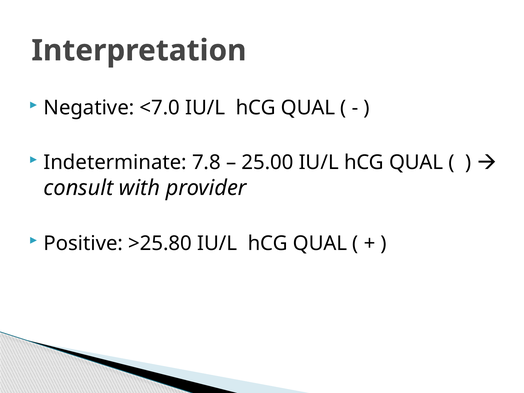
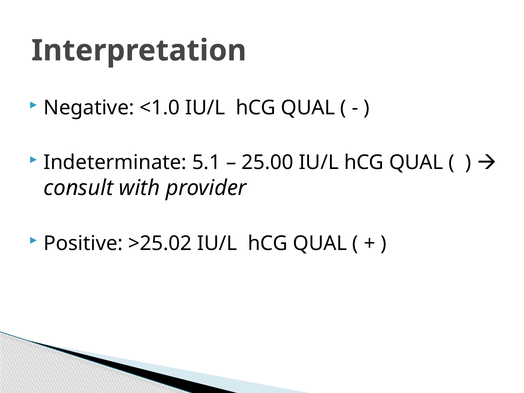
<7.0: <7.0 -> <1.0
7.8: 7.8 -> 5.1
>25.80: >25.80 -> >25.02
